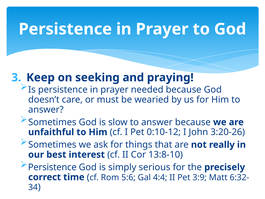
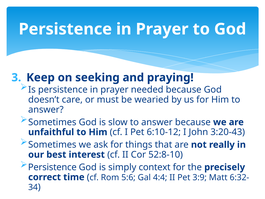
0:10-12: 0:10-12 -> 6:10-12
3:20-26: 3:20-26 -> 3:20-43
13:8-10: 13:8-10 -> 52:8-10
serious: serious -> context
